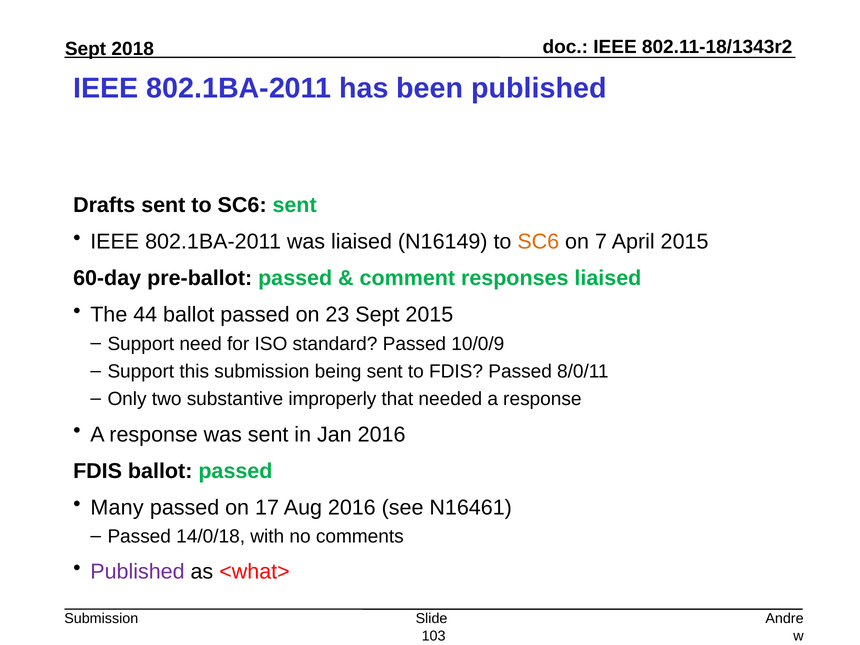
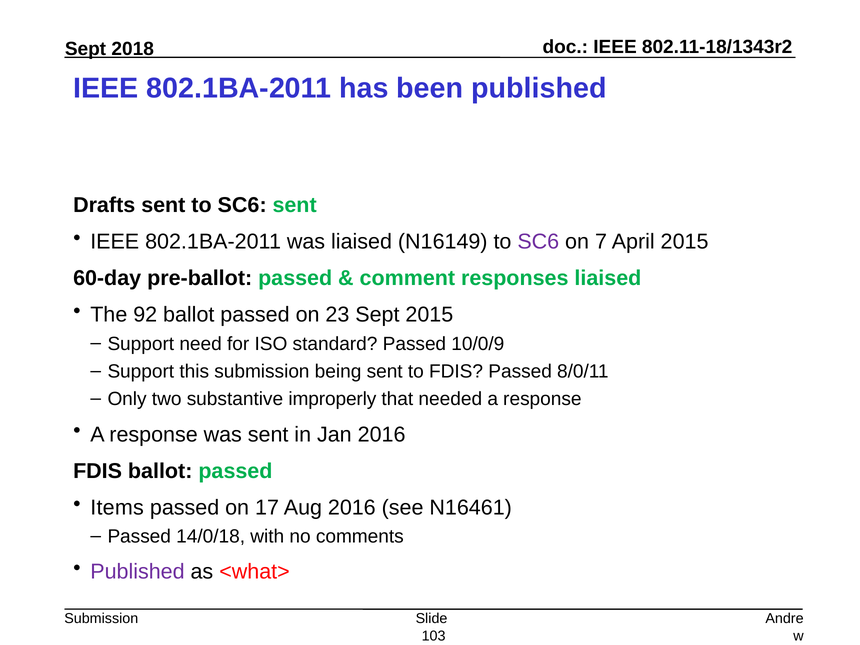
SC6 at (538, 242) colour: orange -> purple
44: 44 -> 92
Many: Many -> Items
